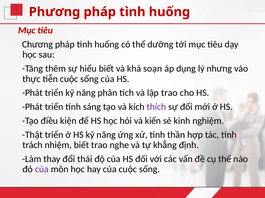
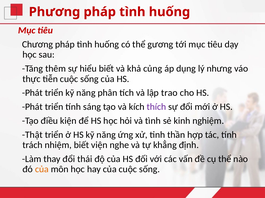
dưỡng: dưỡng -> gương
soạn: soạn -> củng
và kiến: kiến -> tình
biết trao: trao -> viện
của at (42, 170) colour: purple -> orange
